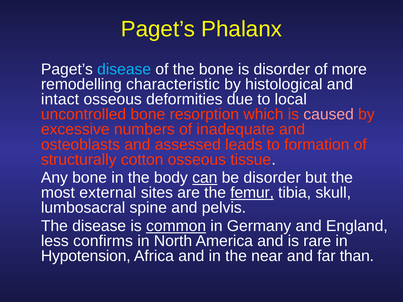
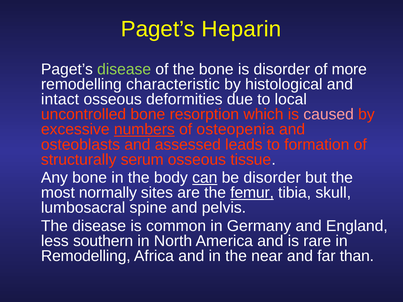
Phalanx: Phalanx -> Heparin
disease at (124, 69) colour: light blue -> light green
numbers underline: none -> present
inadequate: inadequate -> osteopenia
cotton: cotton -> serum
external: external -> normally
common underline: present -> none
confirms: confirms -> southern
Hypotension at (86, 256): Hypotension -> Remodelling
